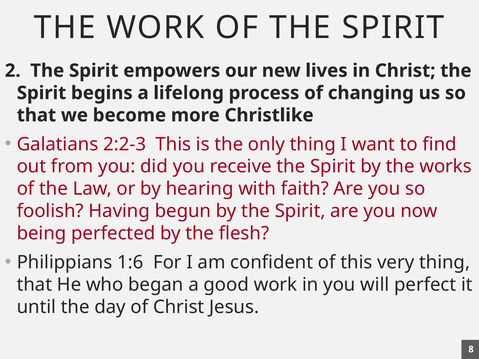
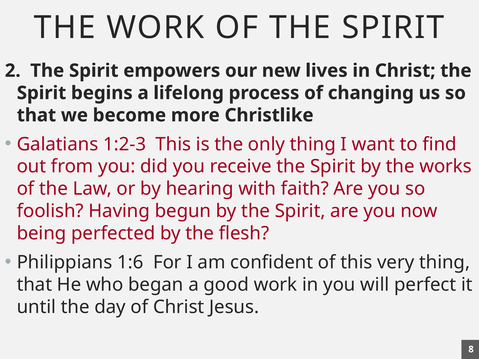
2:2-3: 2:2-3 -> 1:2-3
